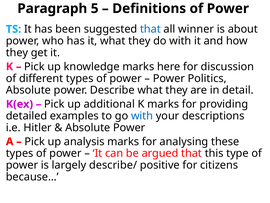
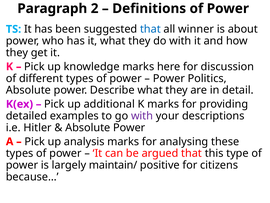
5: 5 -> 2
with at (142, 116) colour: blue -> purple
describe/: describe/ -> maintain/
